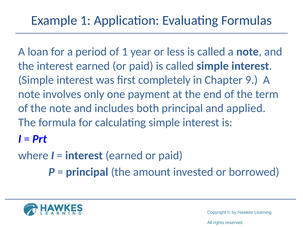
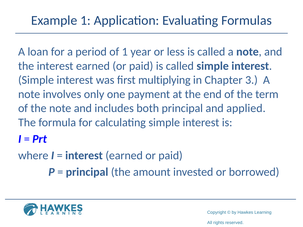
completely: completely -> multiplying
9: 9 -> 3
